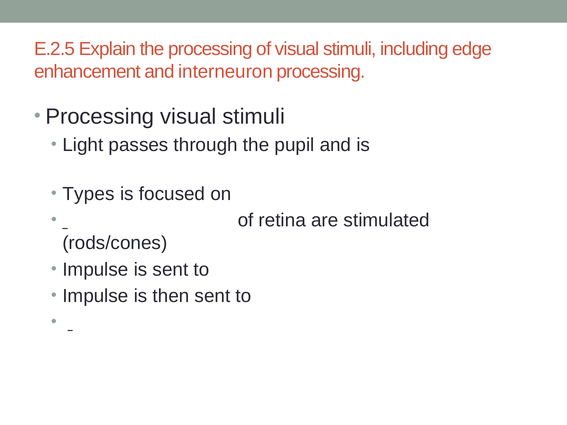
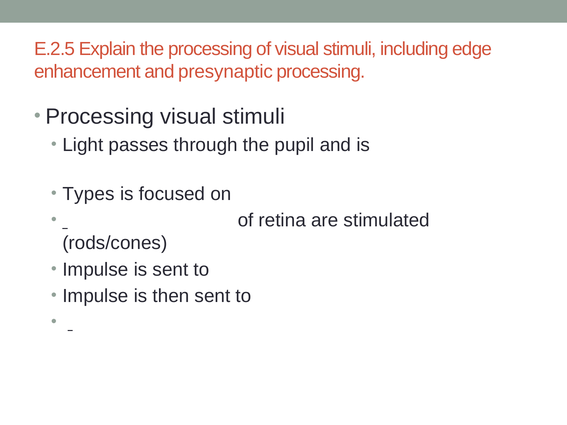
interneuron: interneuron -> presynaptic
